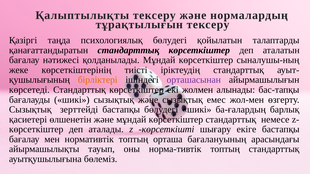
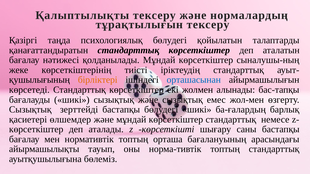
орташасынан colour: purple -> blue
өлшенетін: өлшенетін -> өлшемдер
екіге: екіге -> саны
